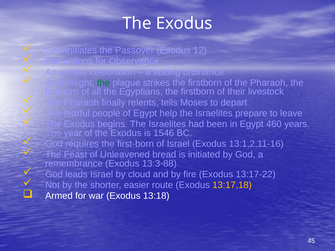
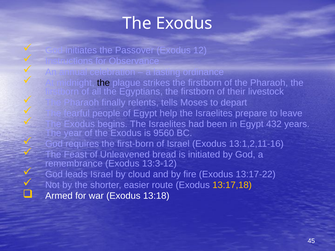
the at (103, 83) colour: green -> black
460: 460 -> 432
1546: 1546 -> 9560
13:3-88: 13:3-88 -> 13:3-12
